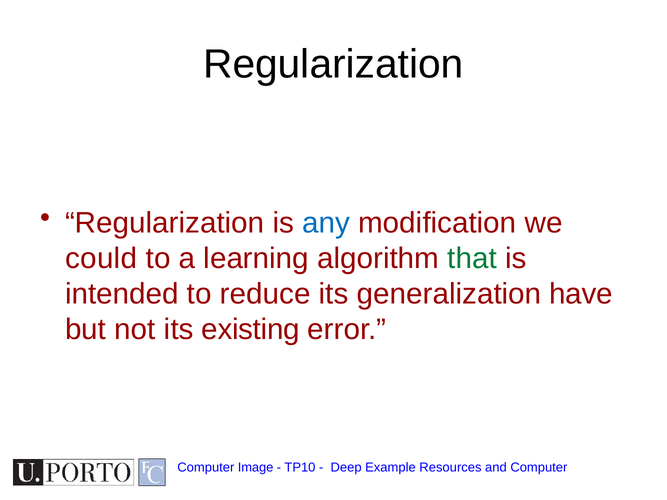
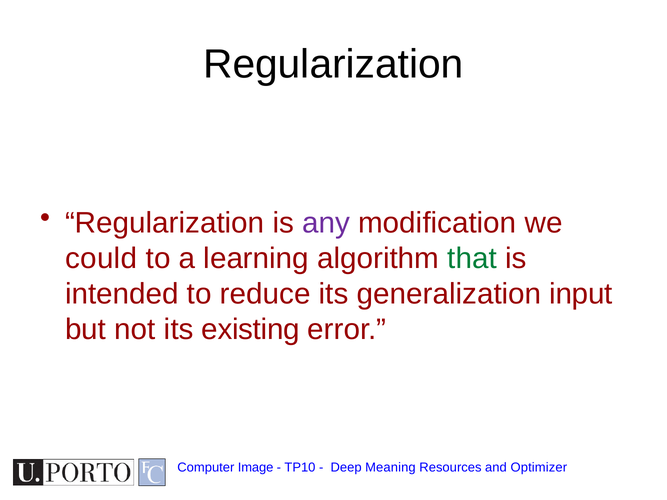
any colour: blue -> purple
have: have -> input
Example: Example -> Meaning
and Computer: Computer -> Optimizer
